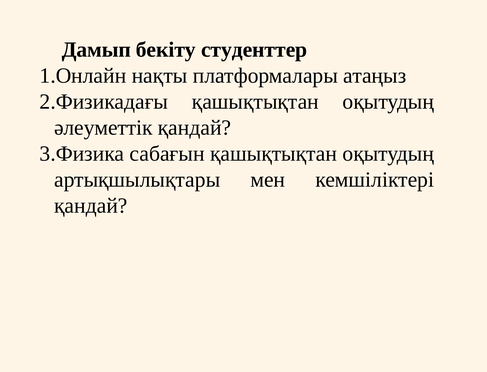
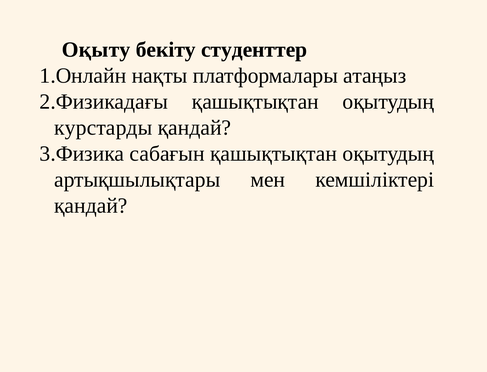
Дамып: Дамып -> Оқыту
әлеуметтік: әлеуметтік -> курстарды
